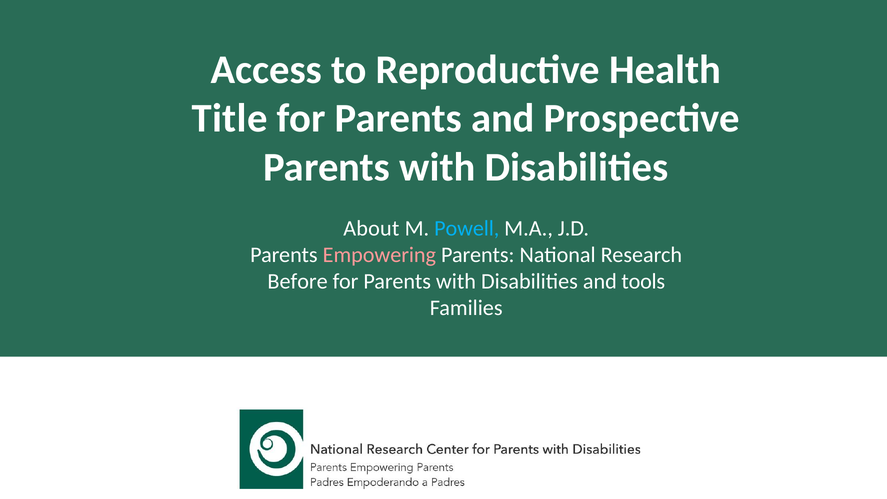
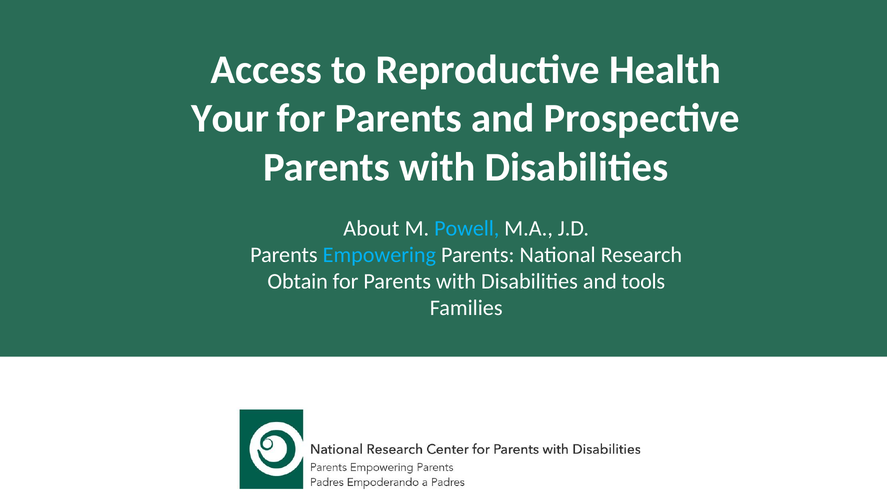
Title: Title -> Your
Empowering colour: pink -> light blue
Before: Before -> Obtain
